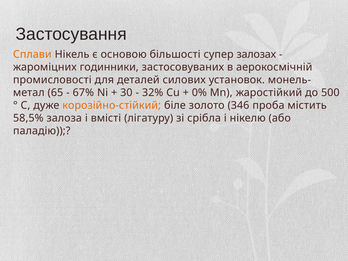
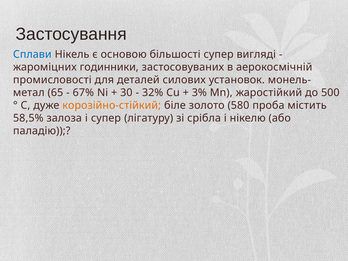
Сплави colour: orange -> blue
залозах: залозах -> вигляді
0%: 0% -> 3%
346: 346 -> 580
і вмісті: вмісті -> супер
